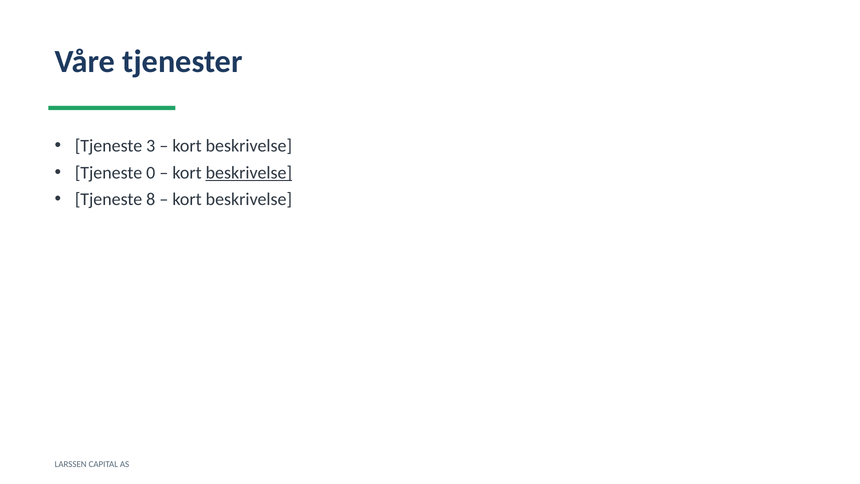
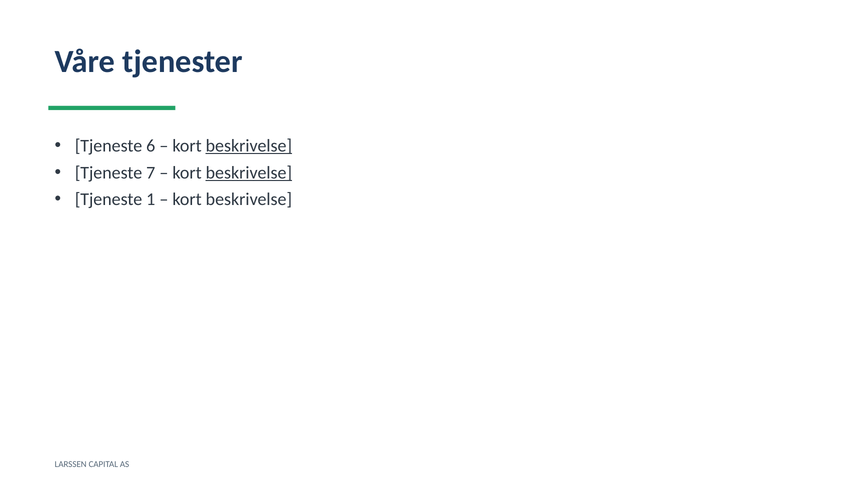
3: 3 -> 6
beskrivelse at (249, 146) underline: none -> present
0: 0 -> 7
8: 8 -> 1
